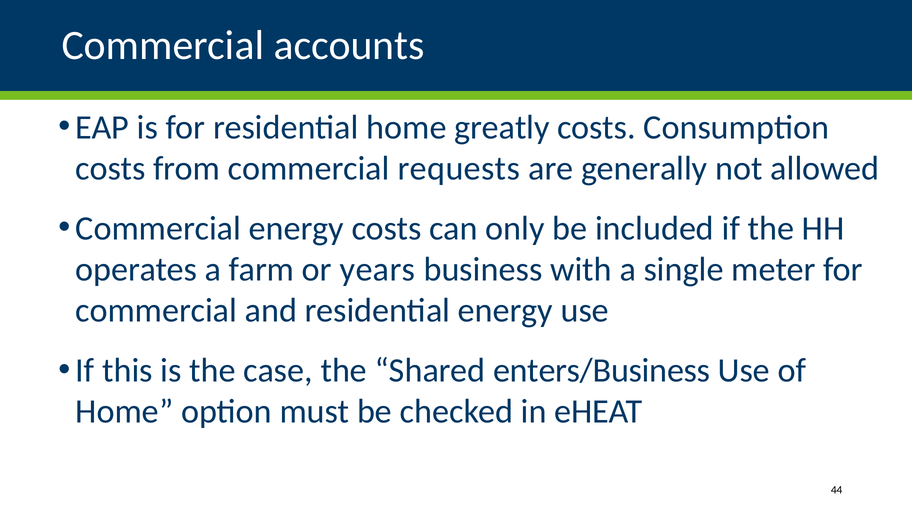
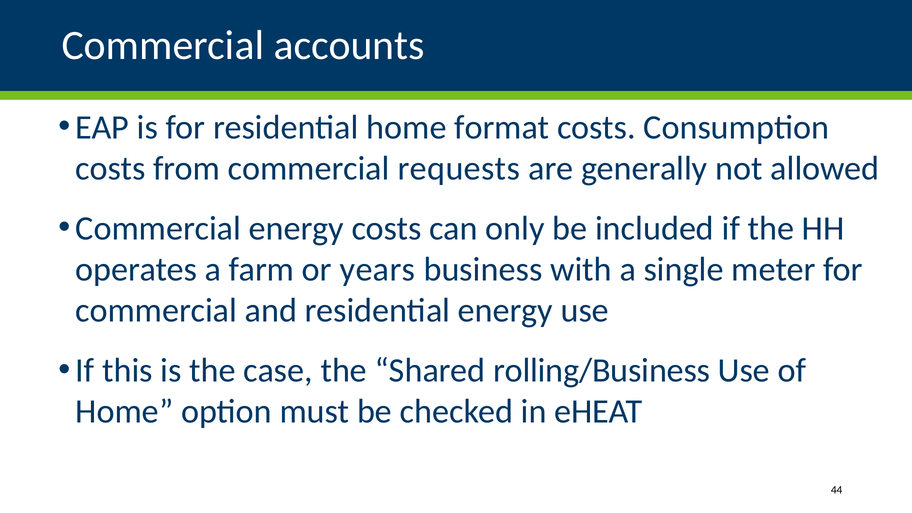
greatly: greatly -> format
enters/Business: enters/Business -> rolling/Business
